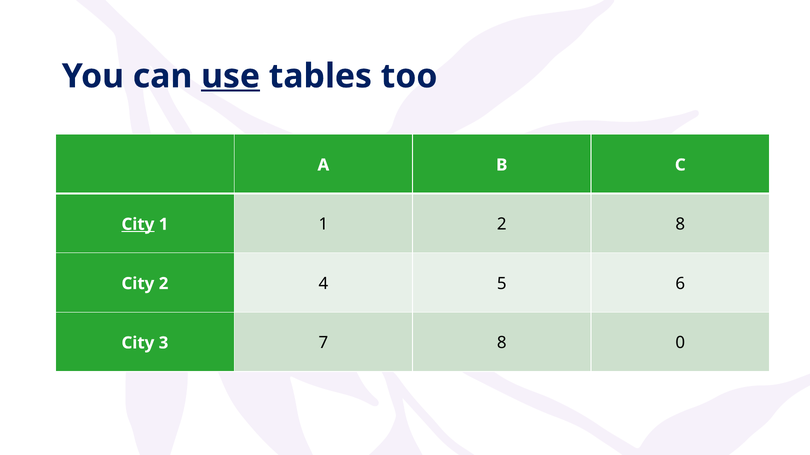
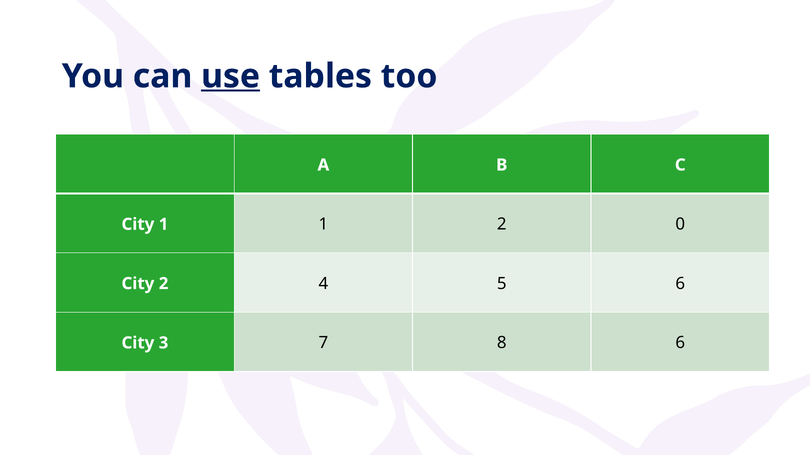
City at (138, 225) underline: present -> none
2 8: 8 -> 0
8 0: 0 -> 6
